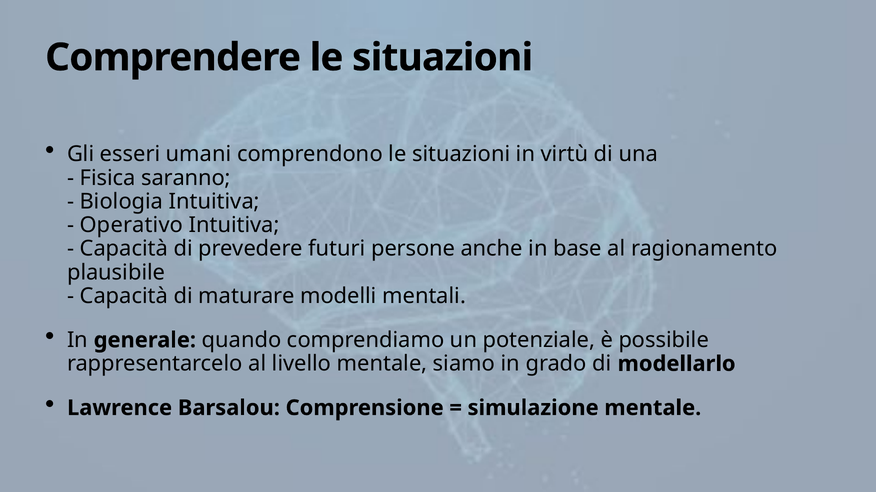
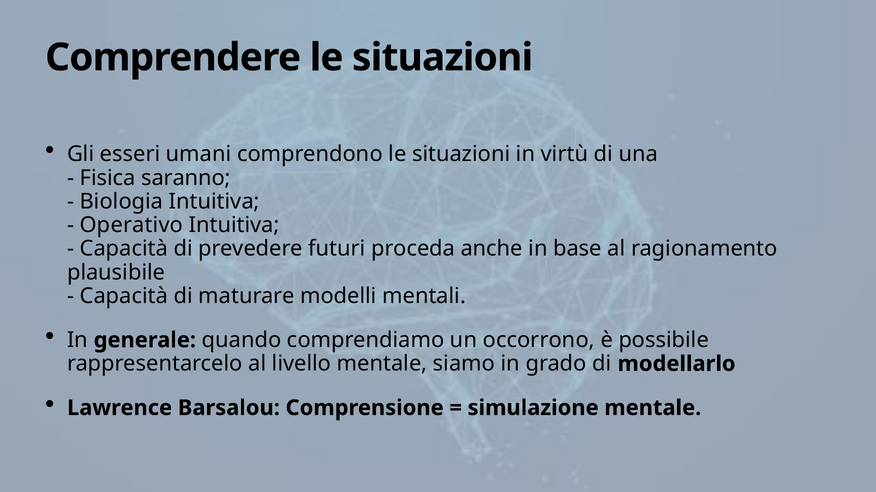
persone: persone -> proceda
potenziale: potenziale -> occorrono
